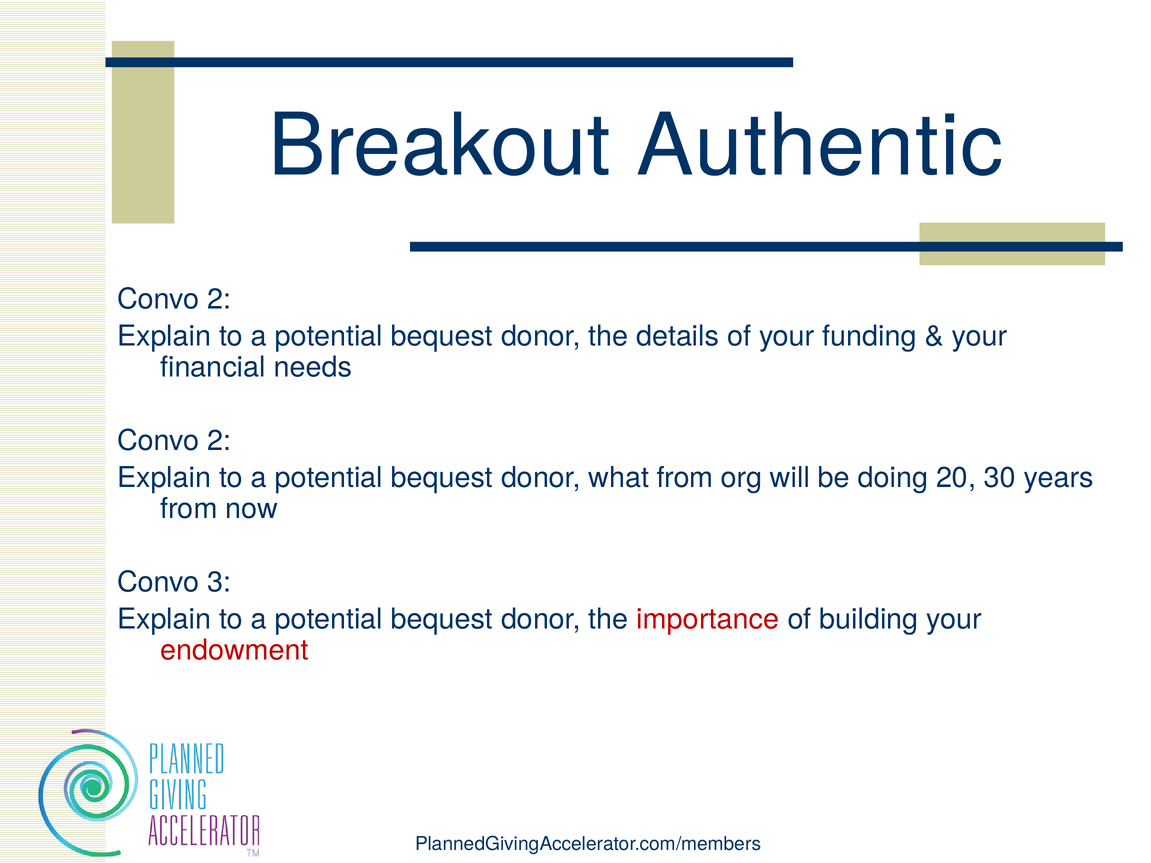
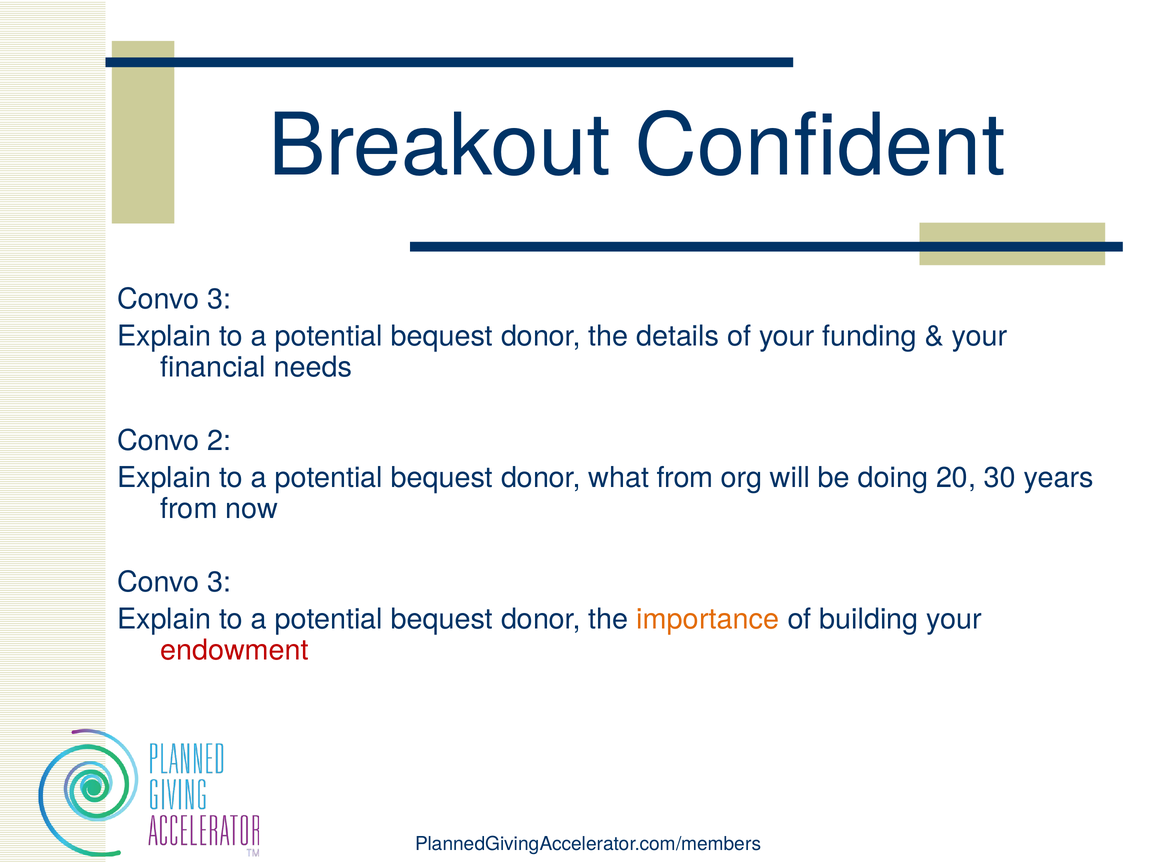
Authentic: Authentic -> Confident
2 at (219, 299): 2 -> 3
importance colour: red -> orange
